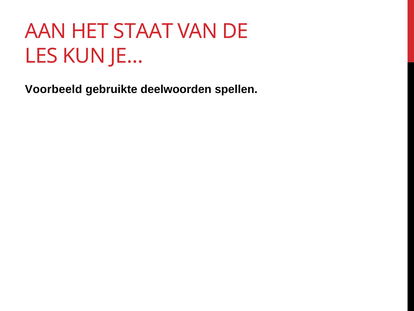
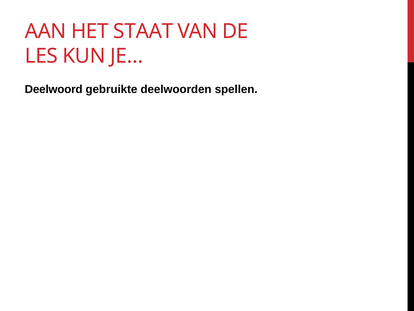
Voorbeeld: Voorbeeld -> Deelwoord
